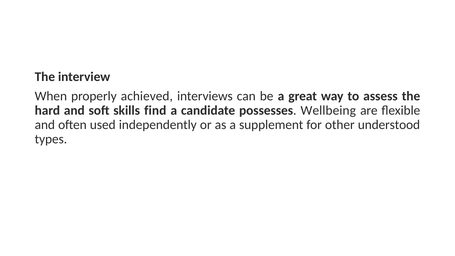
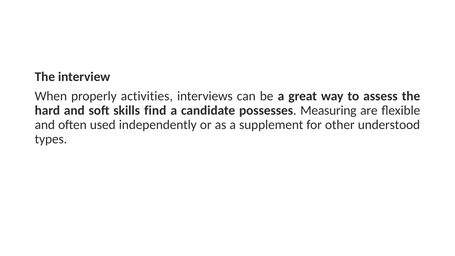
achieved: achieved -> activities
Wellbeing: Wellbeing -> Measuring
